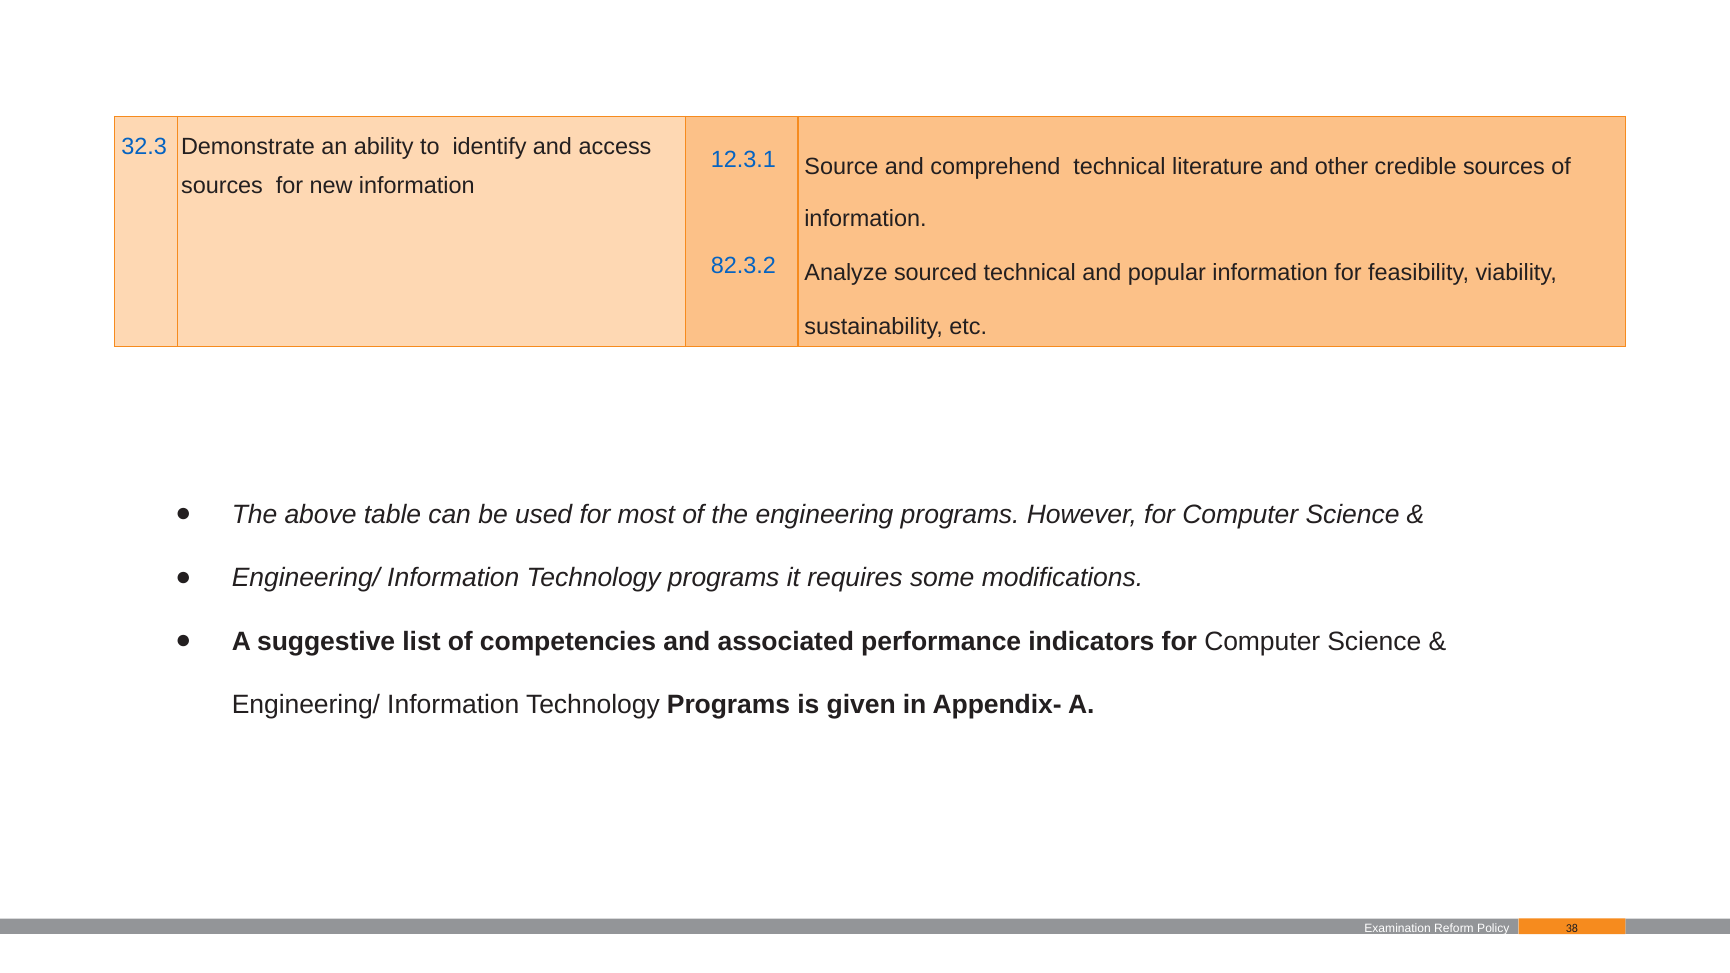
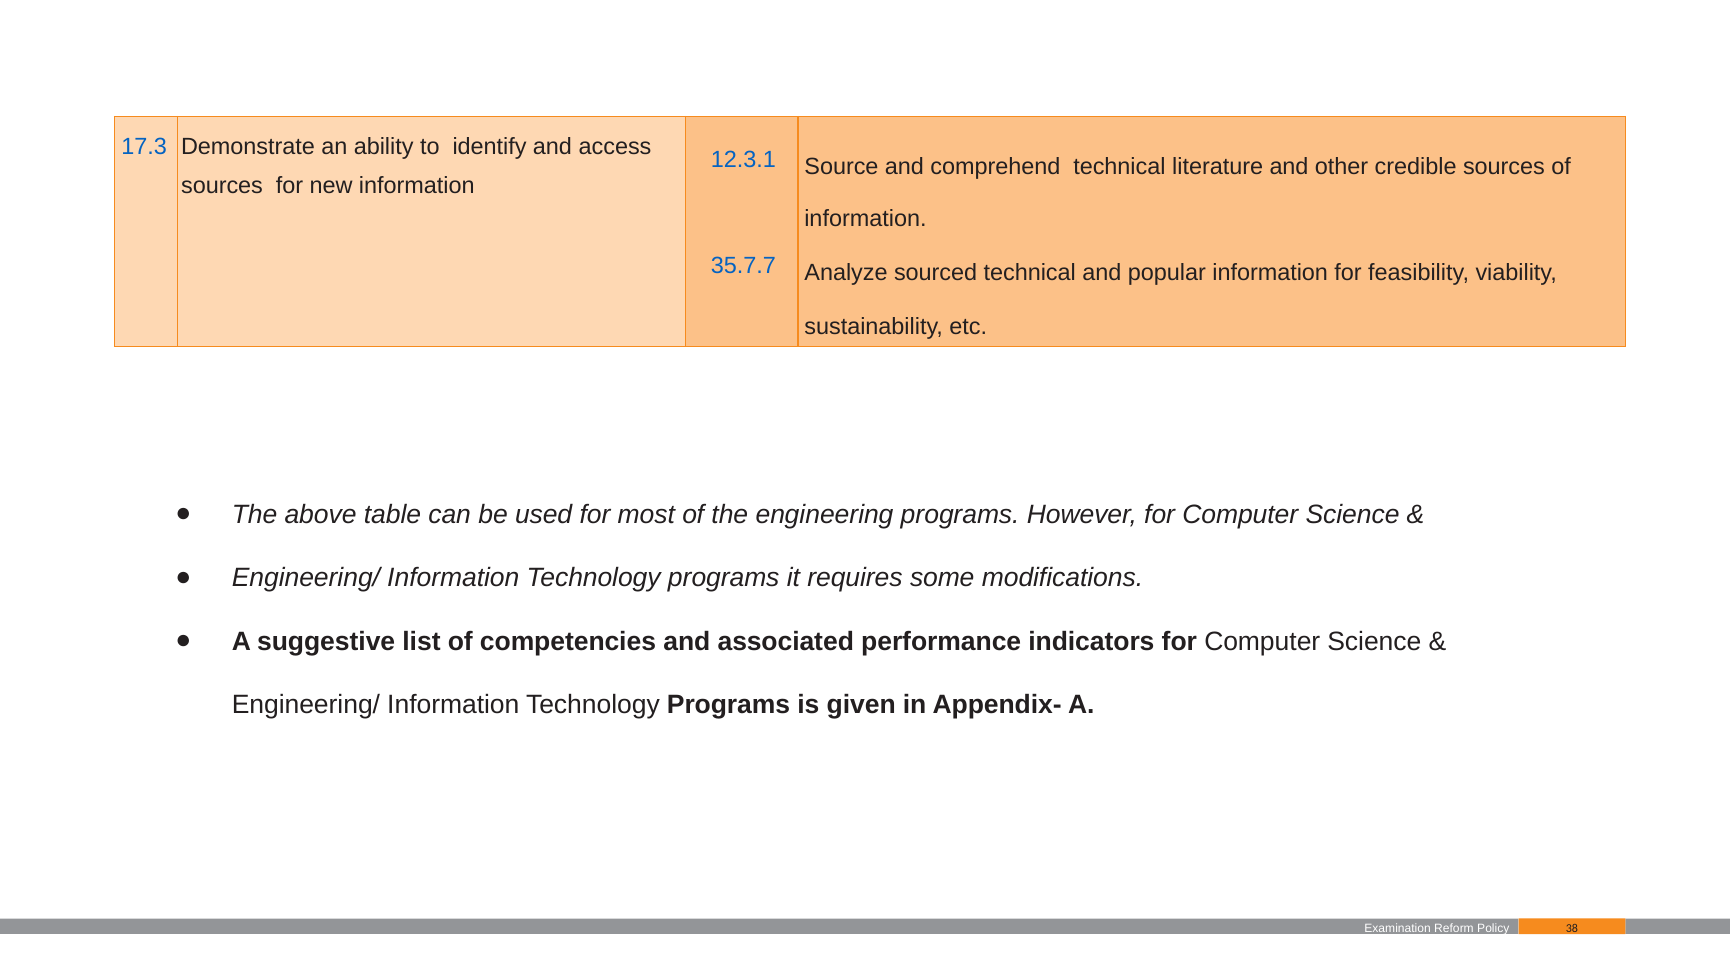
32.3: 32.3 -> 17.3
82.3.2: 82.3.2 -> 35.7.7
